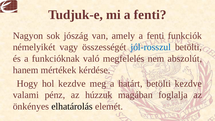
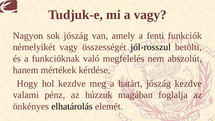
mi a fenti: fenti -> vagy
jól-rosszul colour: blue -> black
határt betölti: betölti -> jószág
